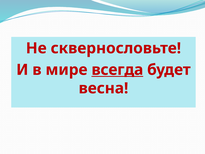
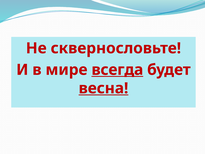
весна underline: none -> present
